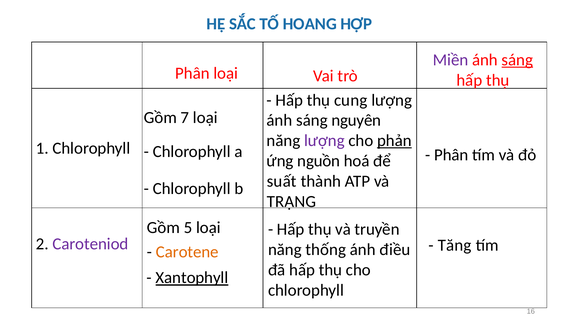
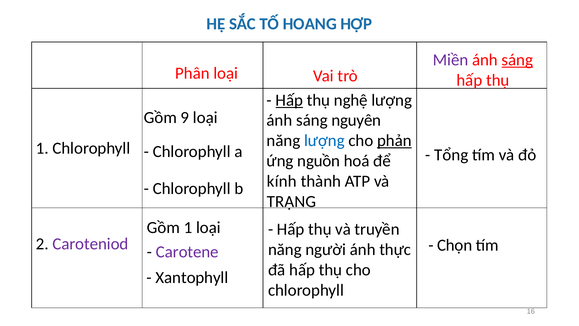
Hấp at (289, 100) underline: none -> present
cung: cung -> nghệ
7: 7 -> 9
lượng at (324, 141) colour: purple -> blue
Phân at (451, 155): Phân -> Tổng
suất: suất -> kính
Gồm 5: 5 -> 1
Tăng: Tăng -> Chọn
thống: thống -> người
điều: điều -> thực
Carotene colour: orange -> purple
Xantophyll underline: present -> none
